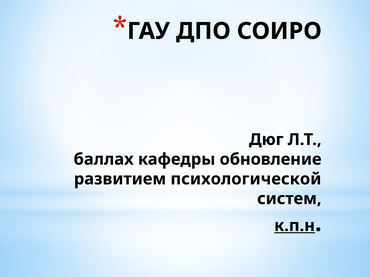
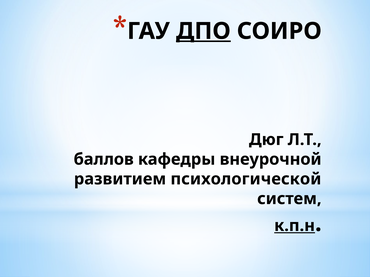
ДПО underline: none -> present
баллах: баллах -> баллов
обновление: обновление -> внеурочной
